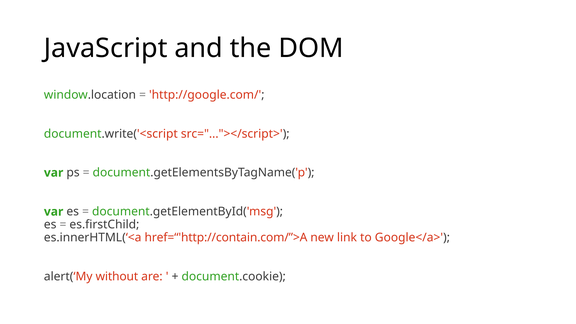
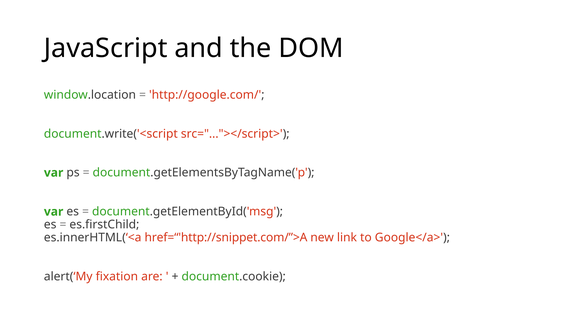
href=“'http://contain.com/”>A: href=“'http://contain.com/”>A -> href=“'http://snippet.com/”>A
without: without -> fixation
